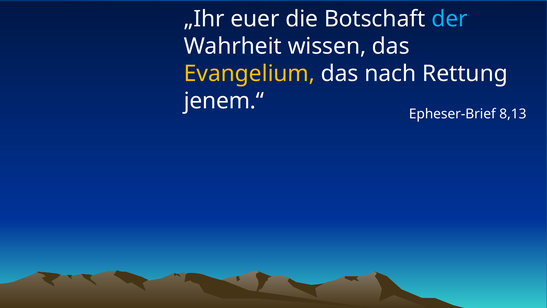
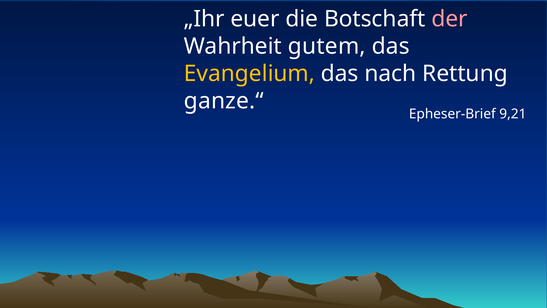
der colour: light blue -> pink
wissen: wissen -> gutem
jenem.“: jenem.“ -> ganze.“
8,13: 8,13 -> 9,21
